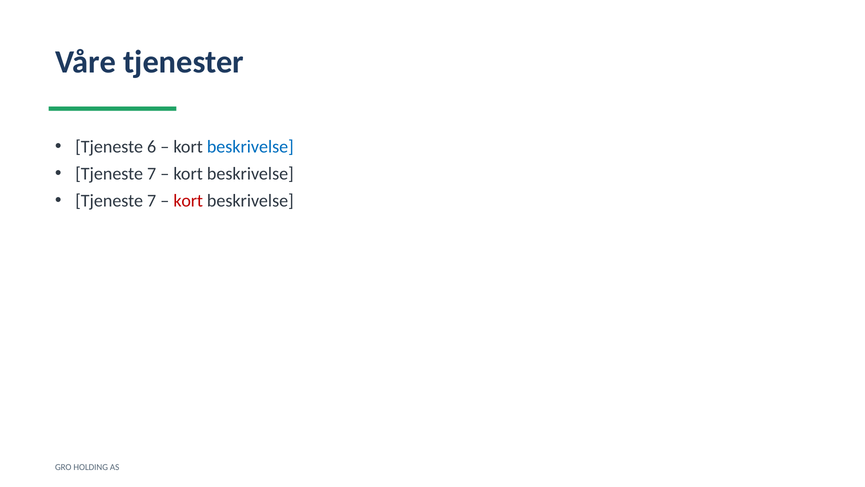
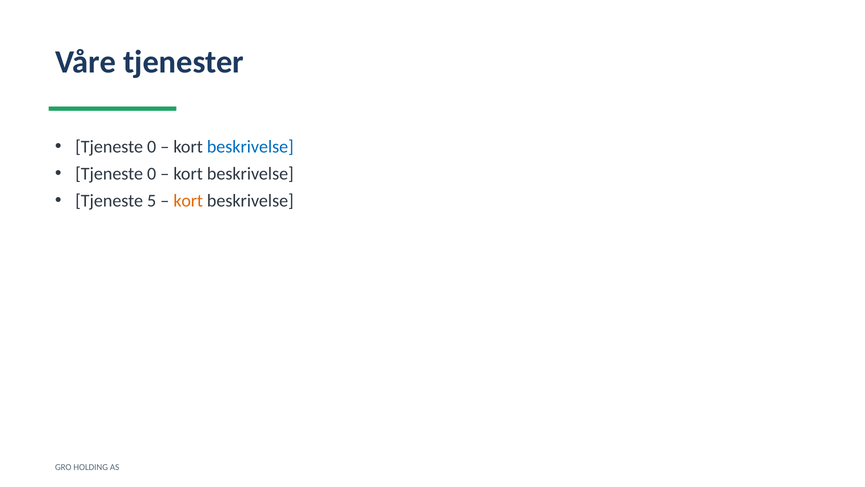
6 at (152, 147): 6 -> 0
7 at (152, 174): 7 -> 0
7 at (152, 201): 7 -> 5
kort at (188, 201) colour: red -> orange
